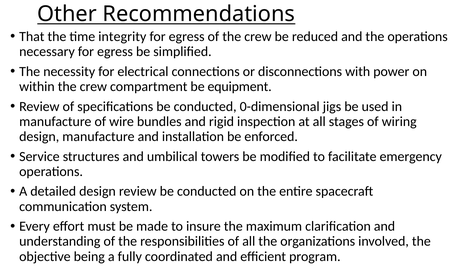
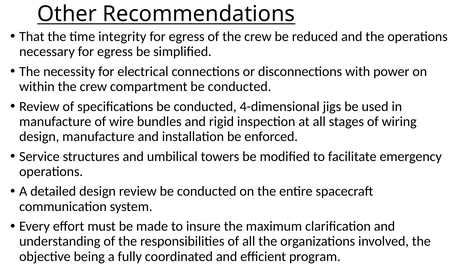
compartment be equipment: equipment -> conducted
0-dimensional: 0-dimensional -> 4-dimensional
